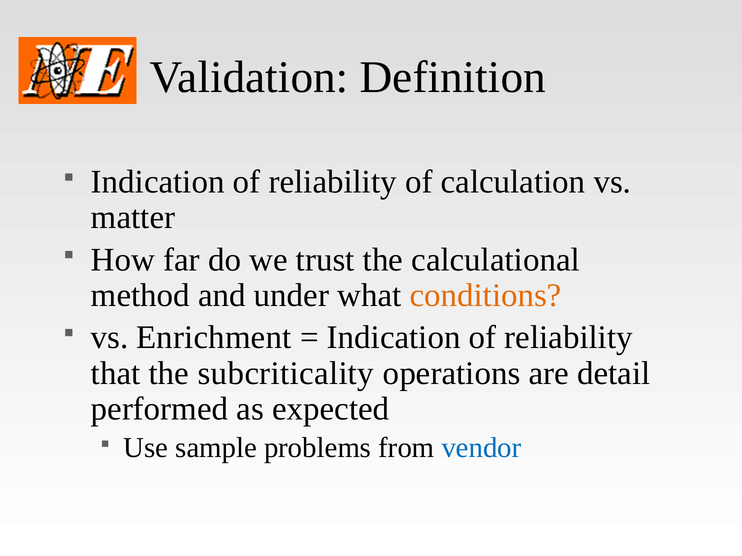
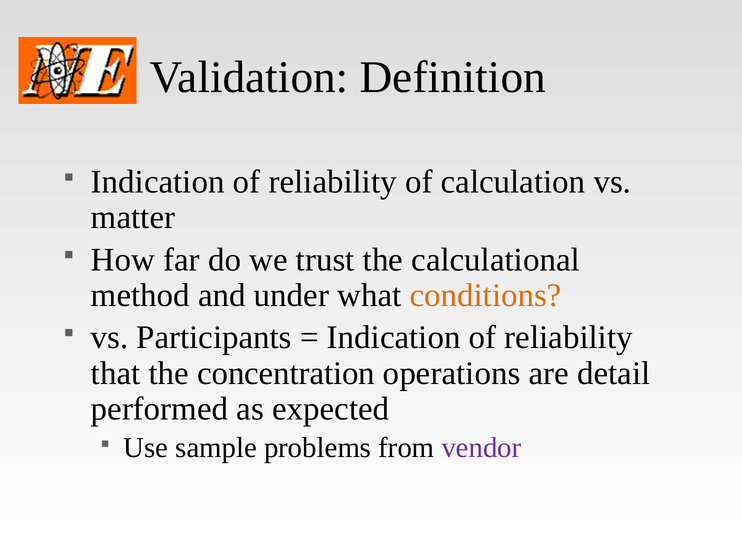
Enrichment: Enrichment -> Participants
subcriticality: subcriticality -> concentration
vendor colour: blue -> purple
